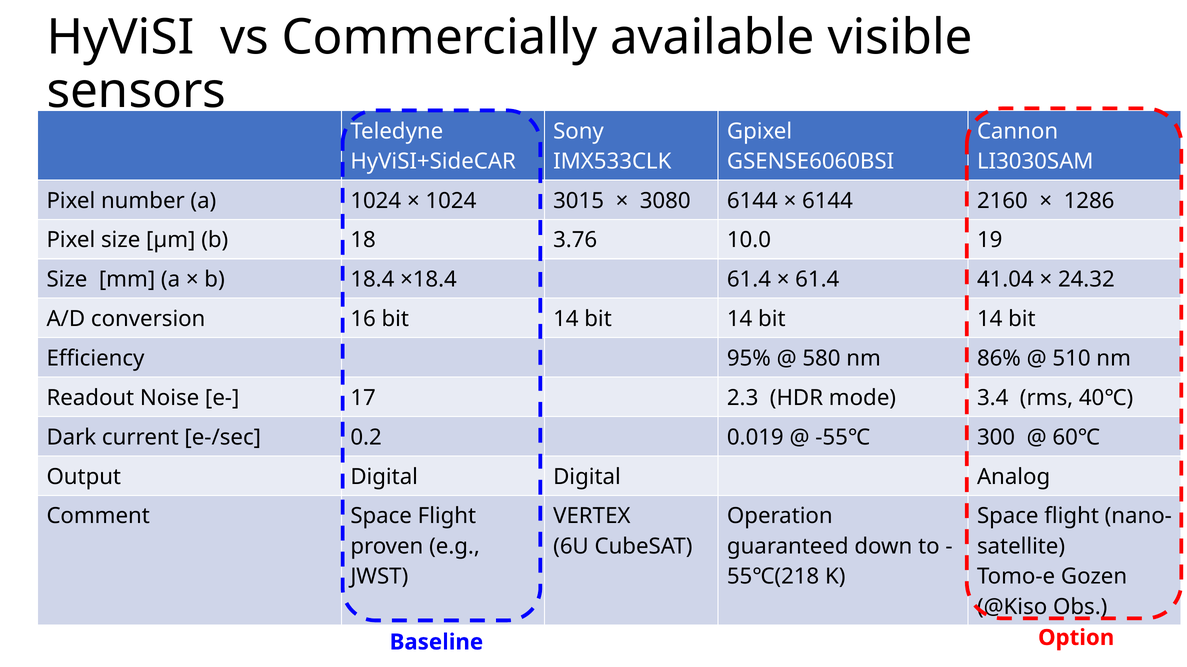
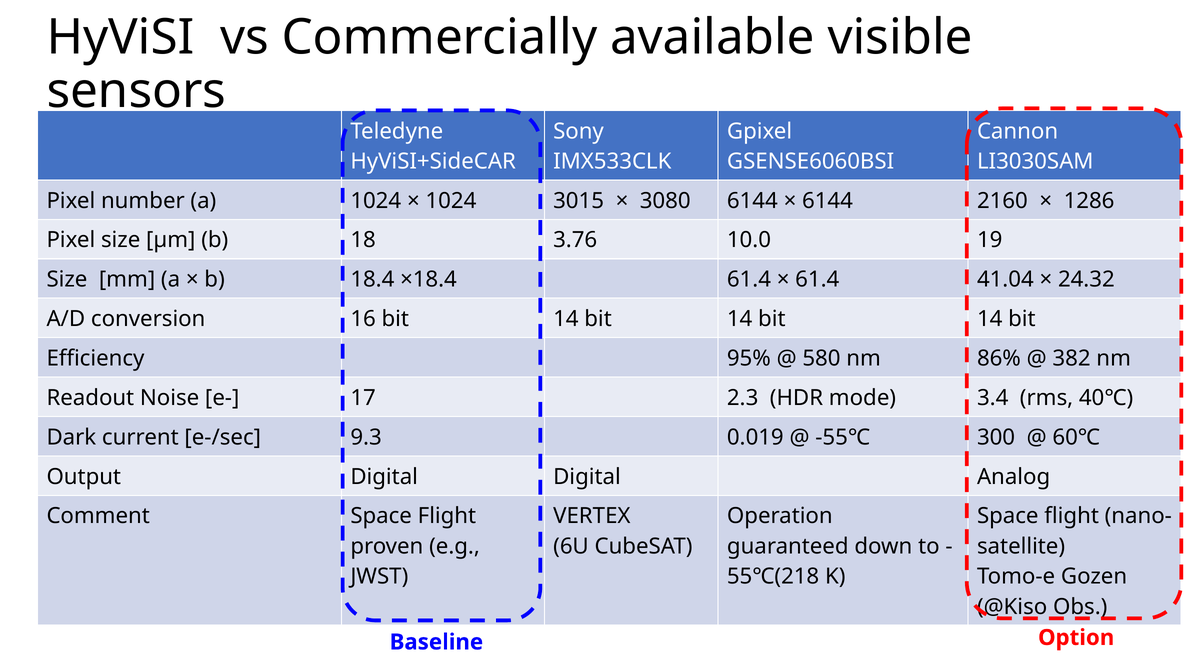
510: 510 -> 382
0.2: 0.2 -> 9.3
